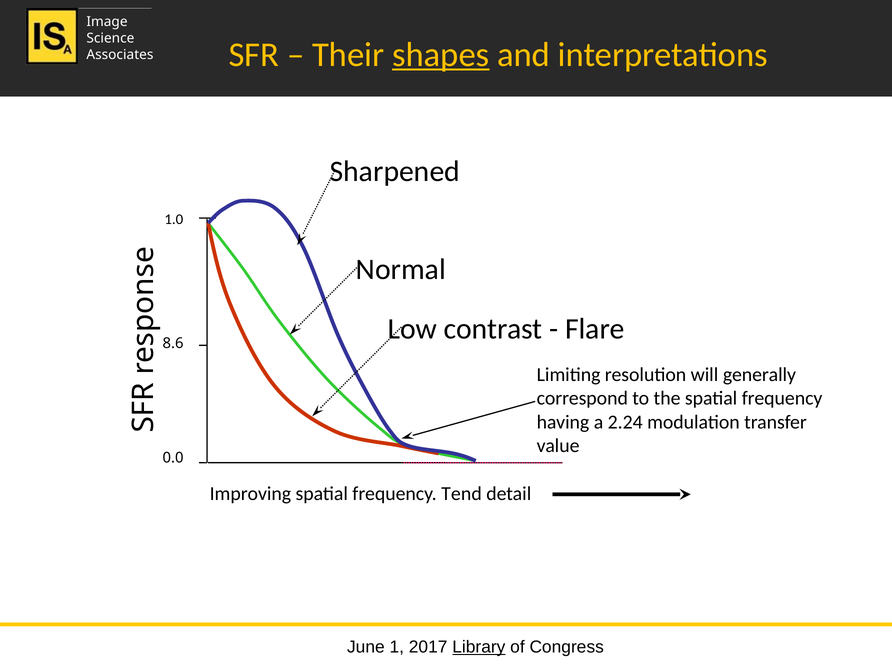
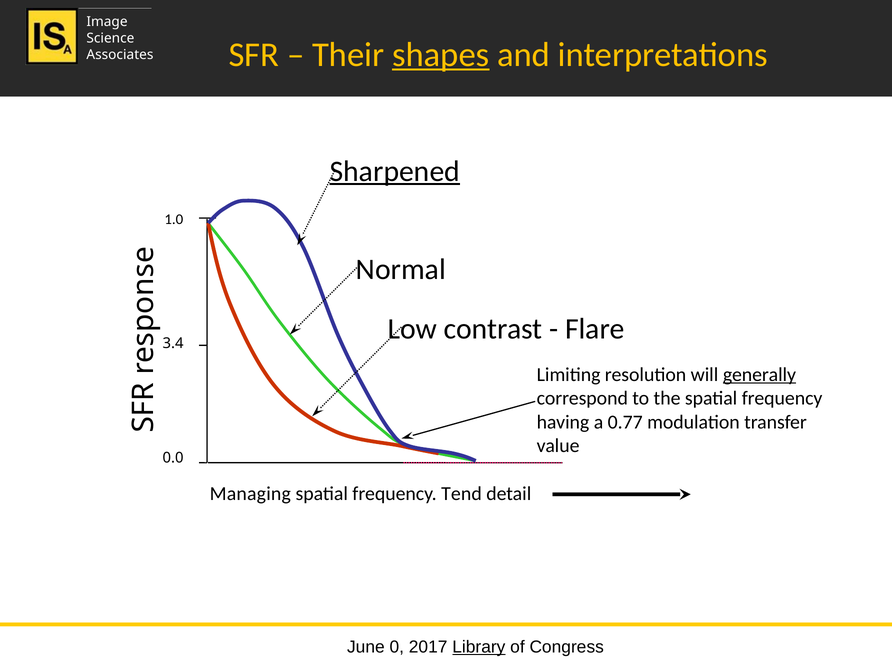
Sharpened underline: none -> present
8.6: 8.6 -> 3.4
generally underline: none -> present
2.24: 2.24 -> 0.77
Improving: Improving -> Managing
1: 1 -> 0
